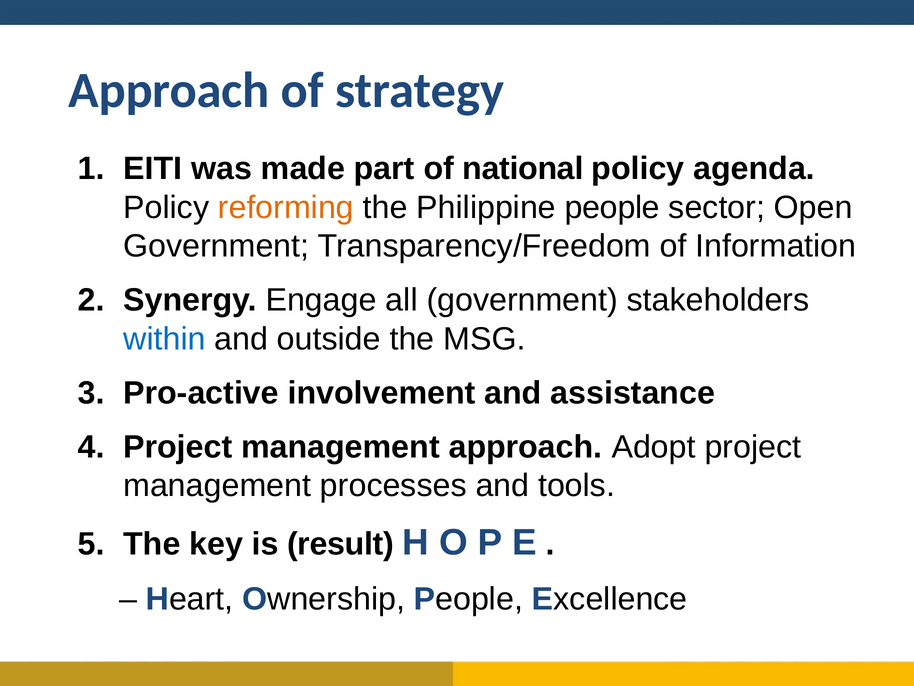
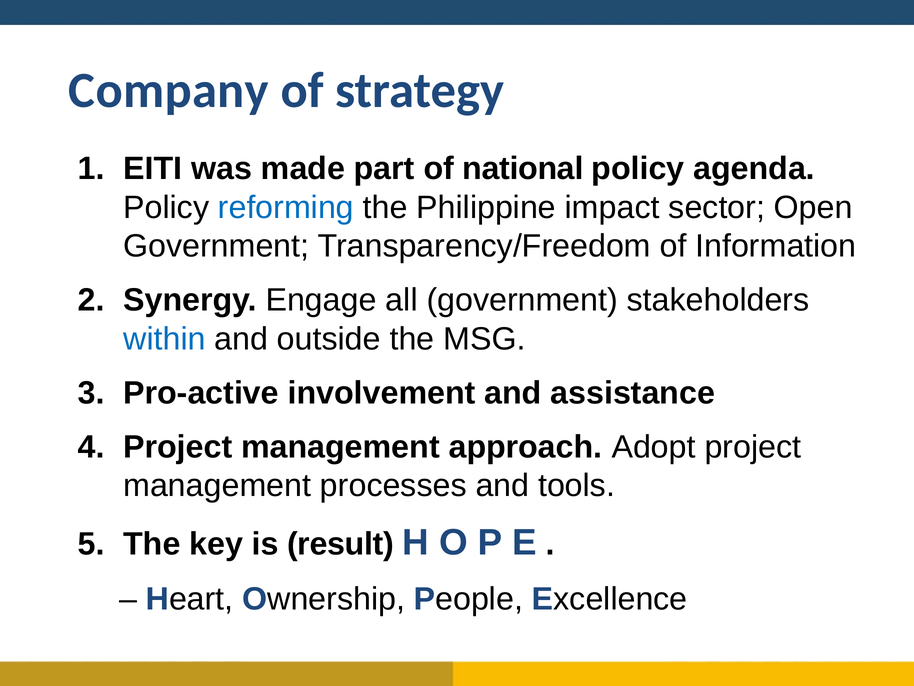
Approach at (169, 91): Approach -> Company
reforming colour: orange -> blue
Philippine people: people -> impact
